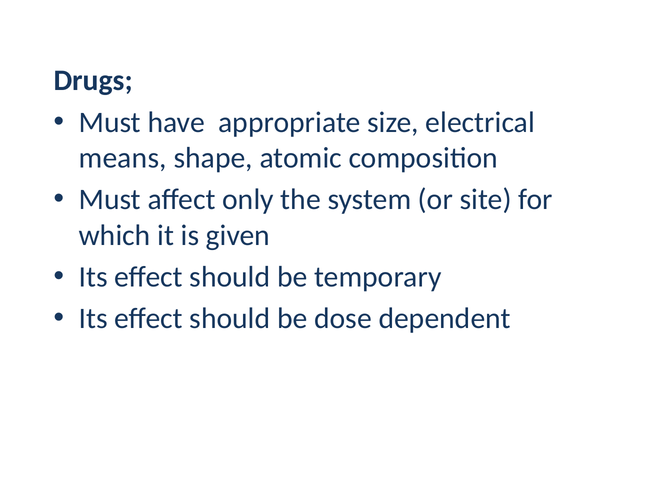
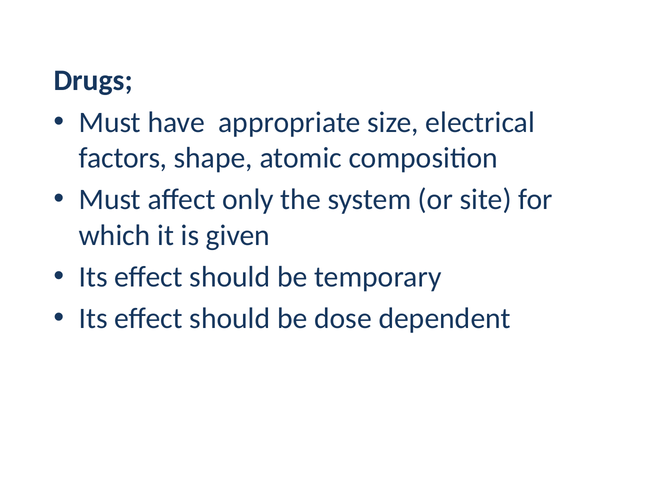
means: means -> factors
